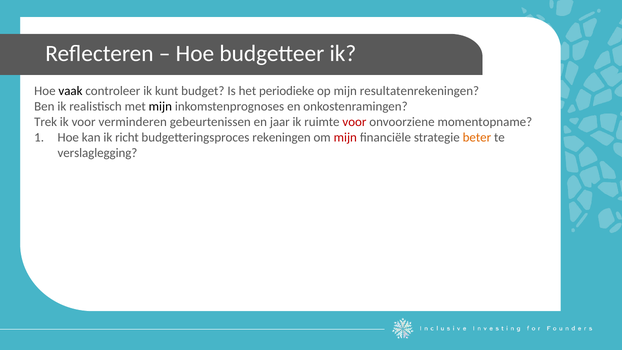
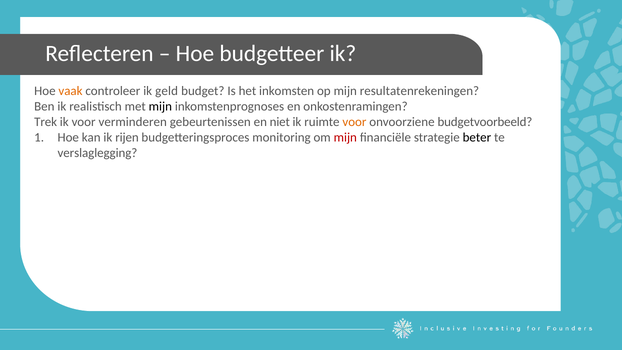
vaak colour: black -> orange
kunt: kunt -> geld
periodieke: periodieke -> inkomsten
jaar: jaar -> niet
voor at (354, 122) colour: red -> orange
momentopname: momentopname -> budgetvoorbeeld
richt: richt -> rijen
rekeningen: rekeningen -> monitoring
beter colour: orange -> black
